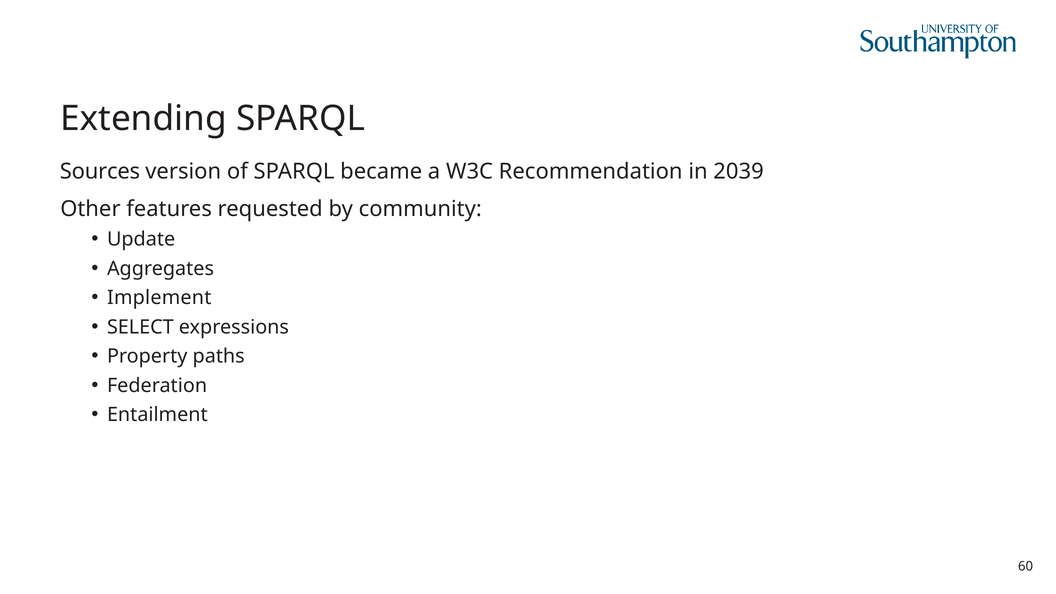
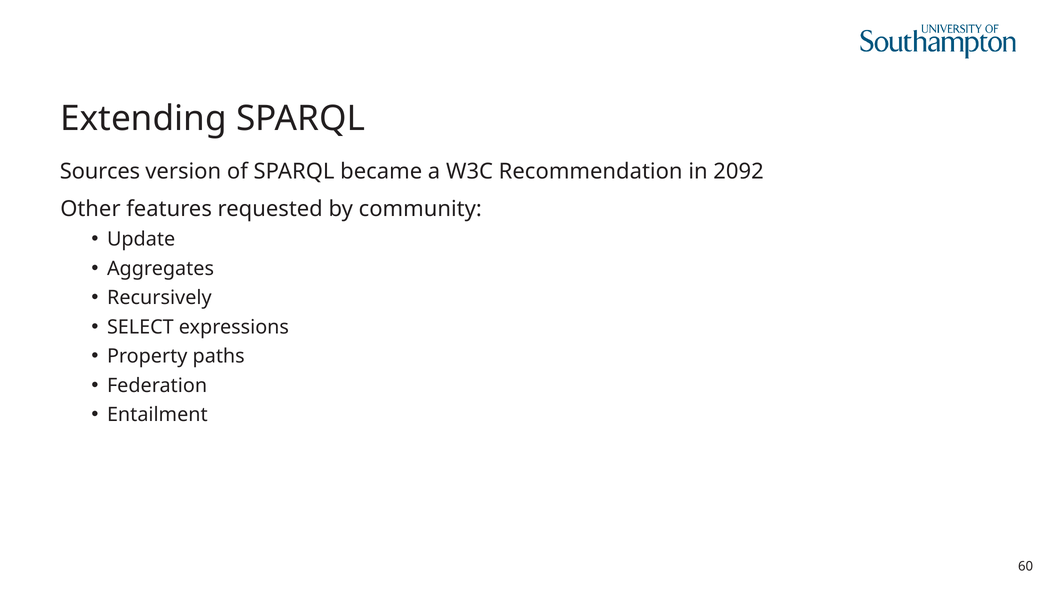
2039: 2039 -> 2092
Implement: Implement -> Recursively
